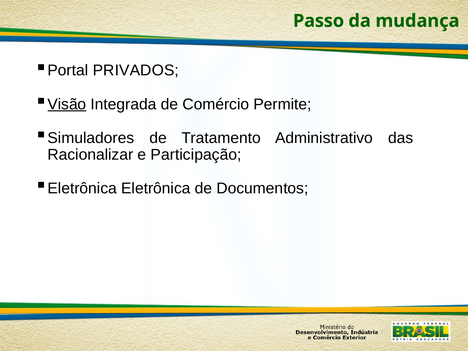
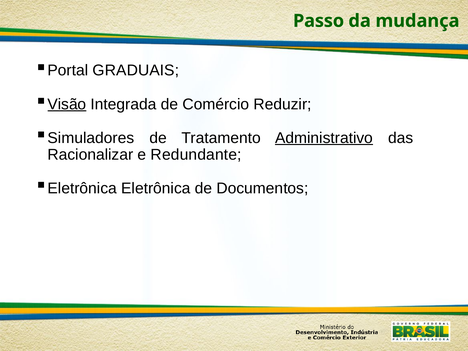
PRIVADOS: PRIVADOS -> GRADUAIS
Permite: Permite -> Reduzir
Administrativo underline: none -> present
Participação: Participação -> Redundante
